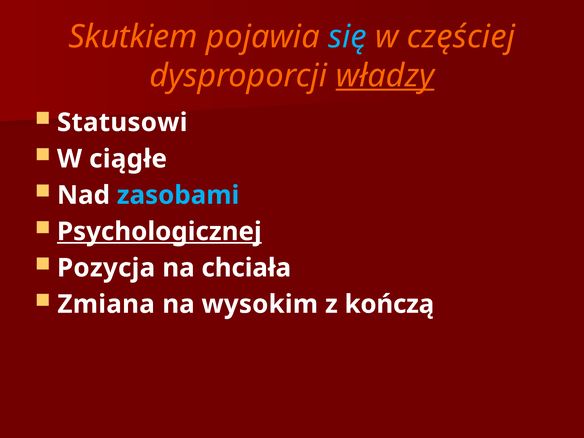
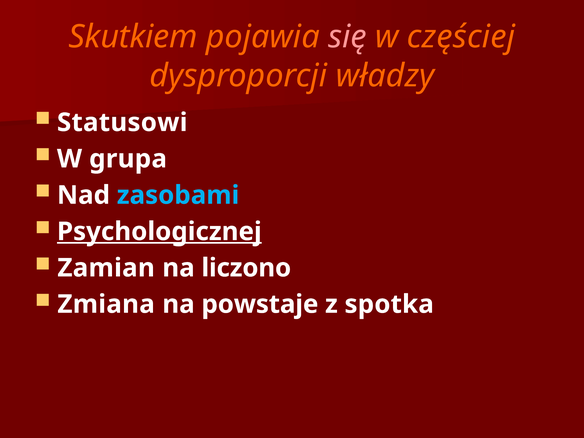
się colour: light blue -> pink
władzy underline: present -> none
ciągłe: ciągłe -> grupa
Pozycja: Pozycja -> Zamian
chciała: chciała -> liczono
wysokim: wysokim -> powstaje
kończą: kończą -> spotka
